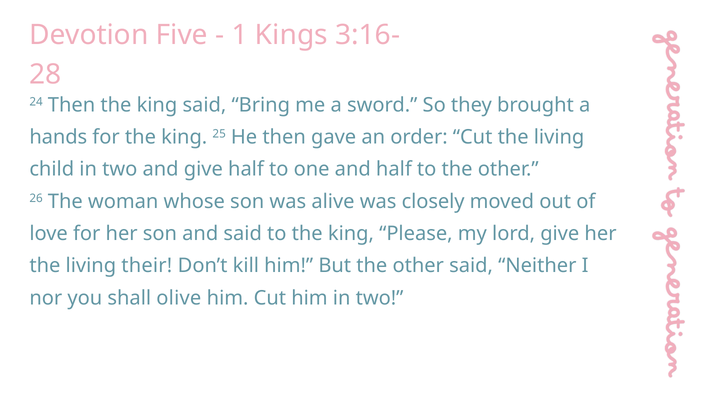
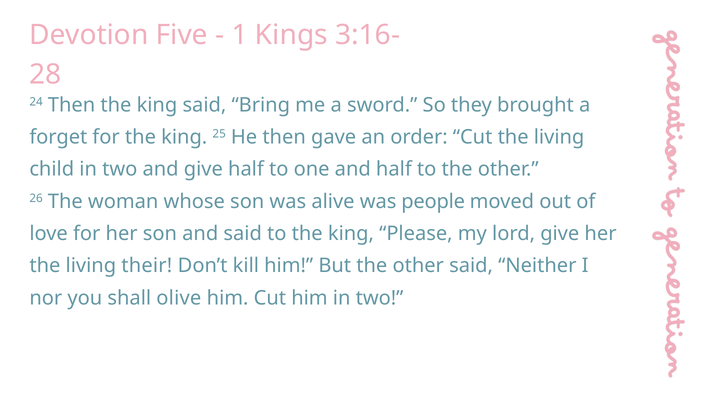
hands: hands -> forget
closely: closely -> people
